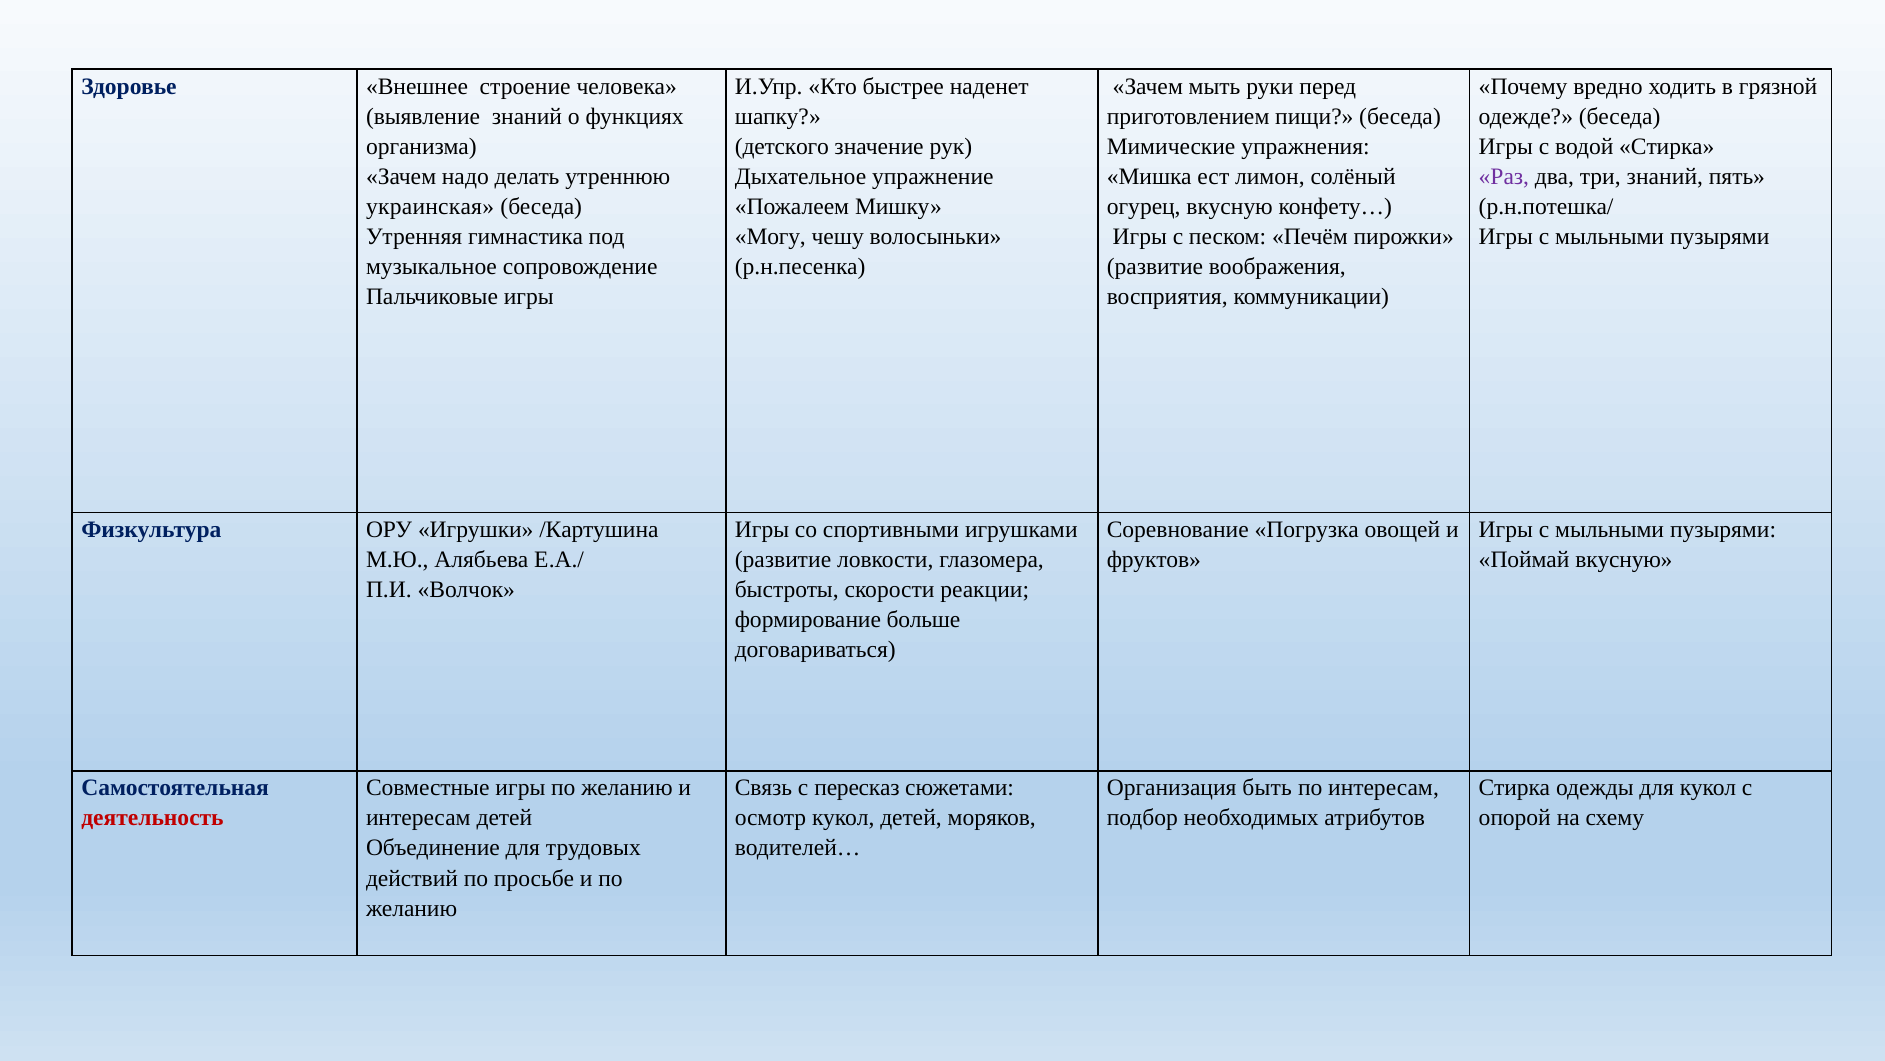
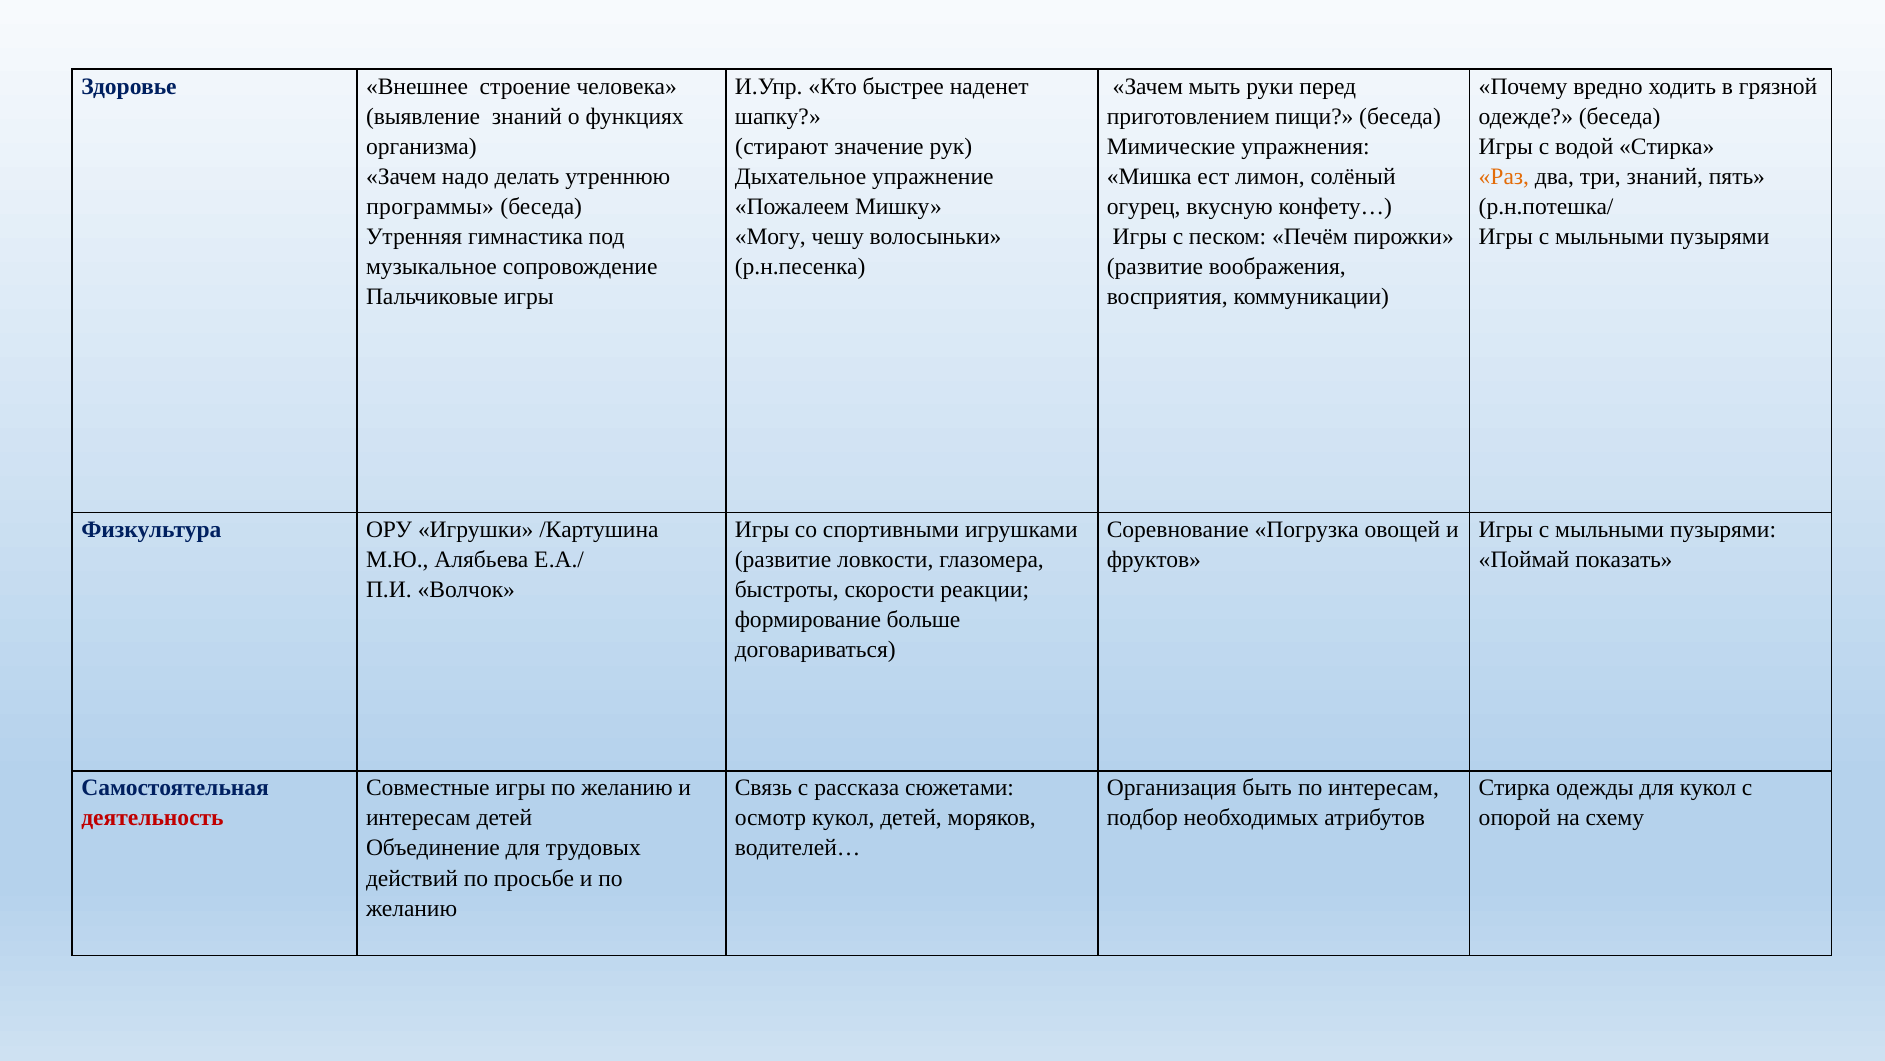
детского: детского -> стирают
Раз colour: purple -> orange
украинская: украинская -> программы
Поймай вкусную: вкусную -> показать
пересказ: пересказ -> рассказа
